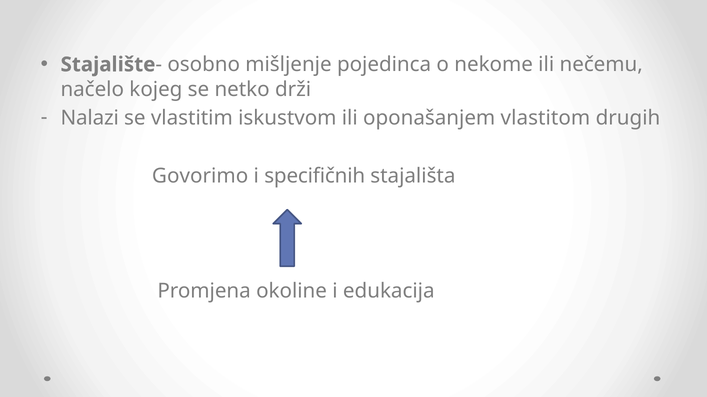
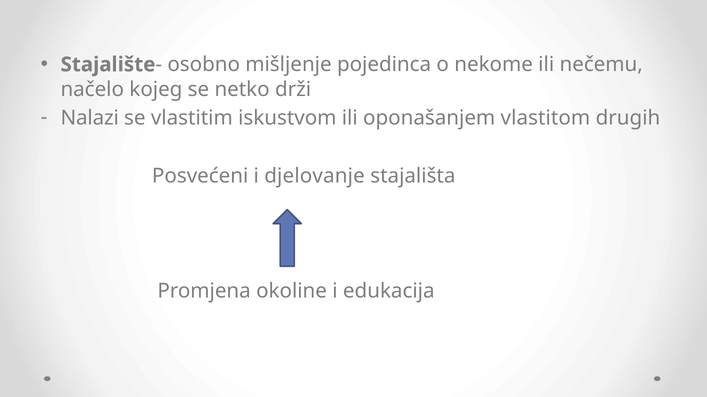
Govorimo: Govorimo -> Posvećeni
specifičnih: specifičnih -> djelovanje
